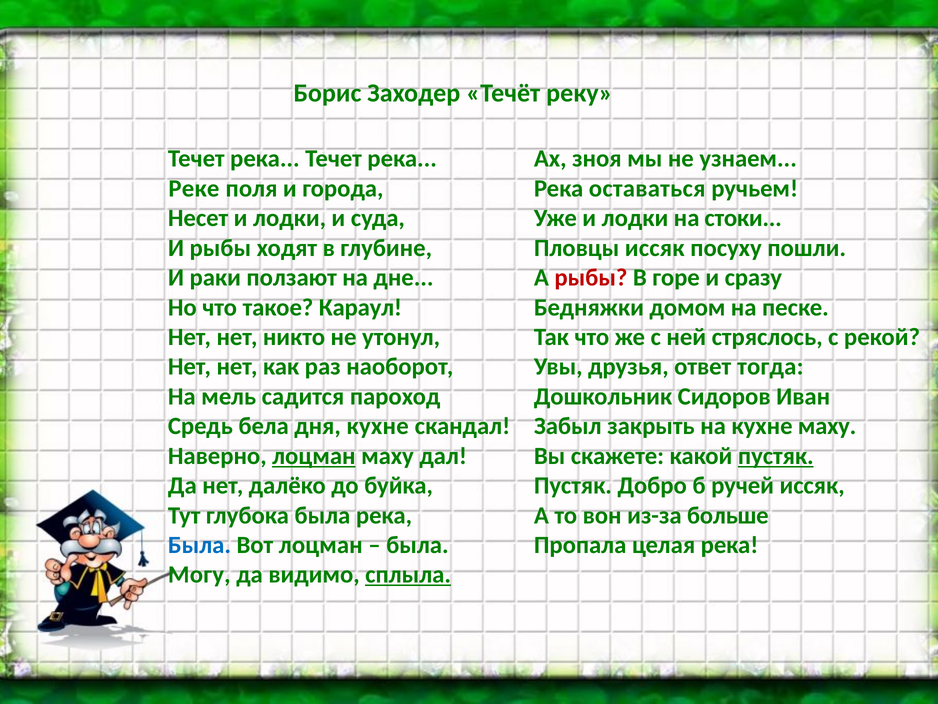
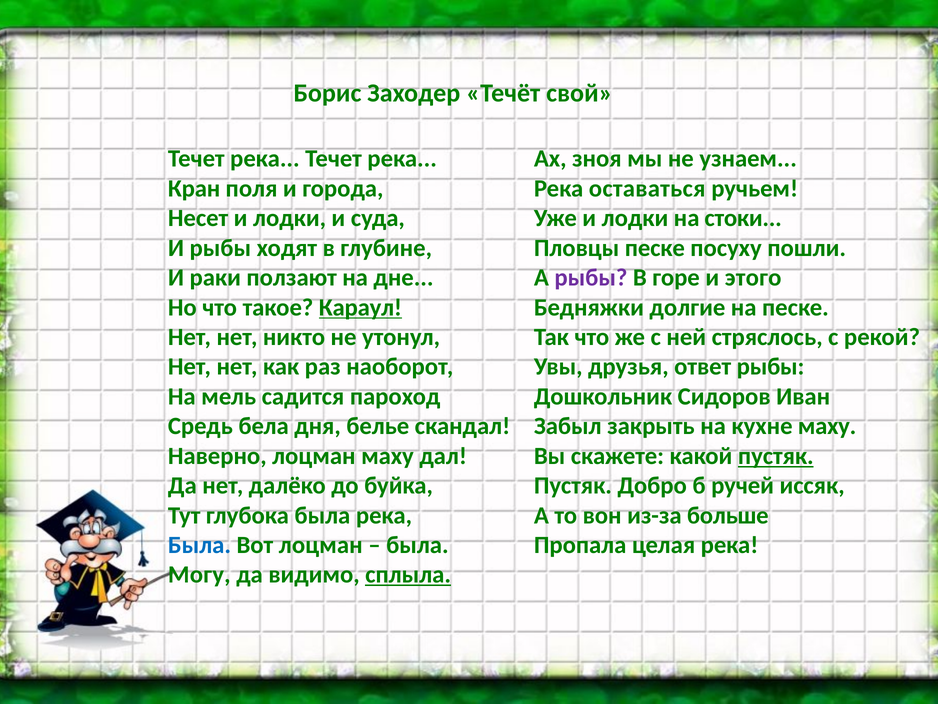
реку: реку -> свой
Реке: Реке -> Кран
Пловцы иссяк: иссяк -> песке
рыбы at (591, 277) colour: red -> purple
сразу: сразу -> этого
Караул underline: none -> present
домом: домом -> долгие
ответ тогда: тогда -> рыбы
дня кухне: кухне -> белье
лоцман at (314, 456) underline: present -> none
